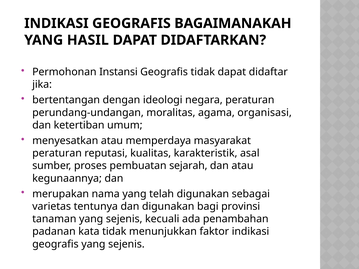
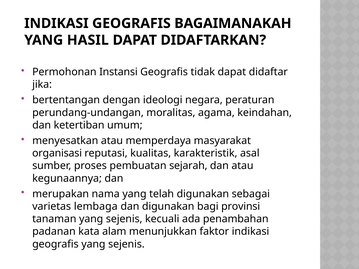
organisasi: organisasi -> keindahan
peraturan at (57, 153): peraturan -> organisasi
tentunya: tentunya -> lembaga
kata tidak: tidak -> alam
